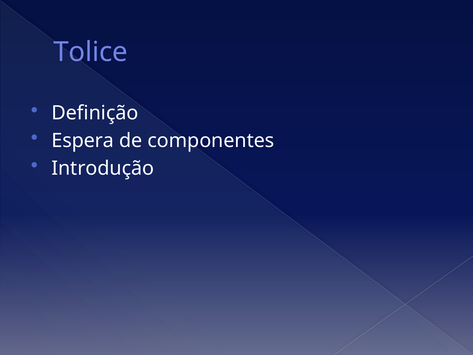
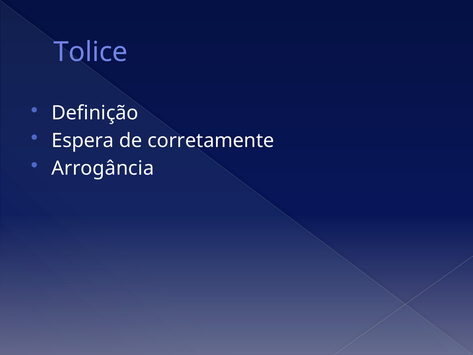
componentes: componentes -> corretamente
Introdução: Introdução -> Arrogância
